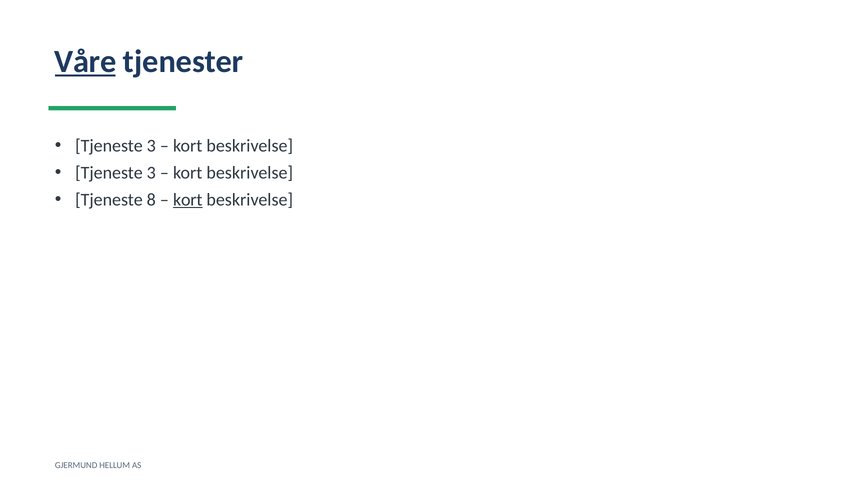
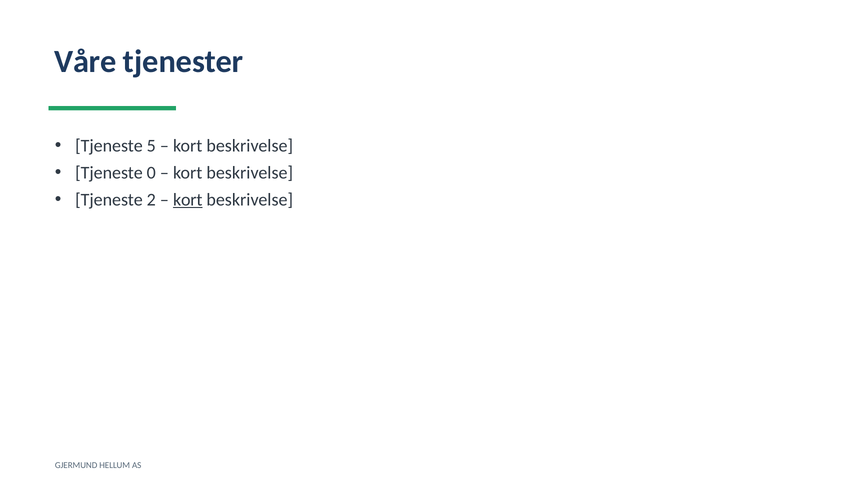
Våre underline: present -> none
3 at (151, 146): 3 -> 5
3 at (151, 173): 3 -> 0
8: 8 -> 2
